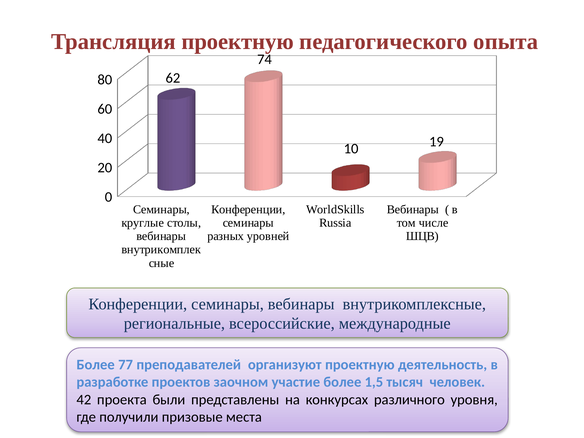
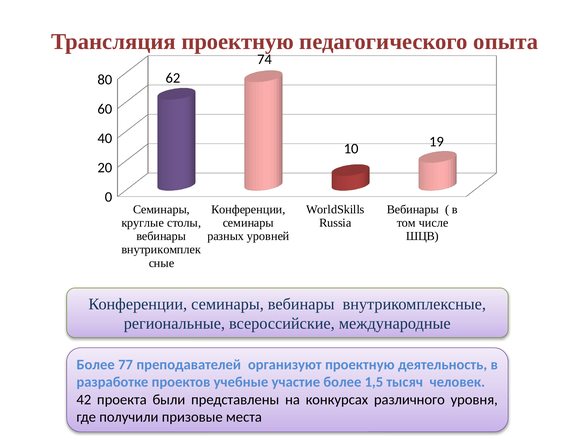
заочном: заочном -> учебные
